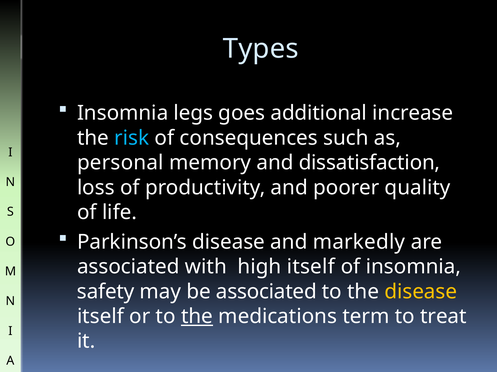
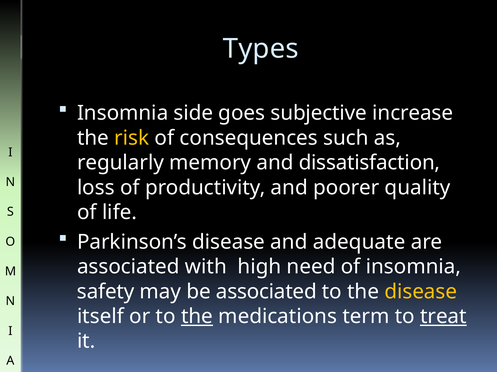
legs: legs -> side
additional: additional -> subjective
risk colour: light blue -> yellow
personal: personal -> regularly
markedly: markedly -> adequate
high itself: itself -> need
treat underline: none -> present
